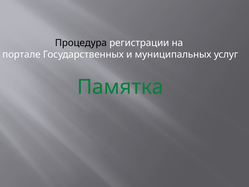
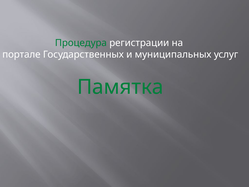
Процедура colour: black -> green
